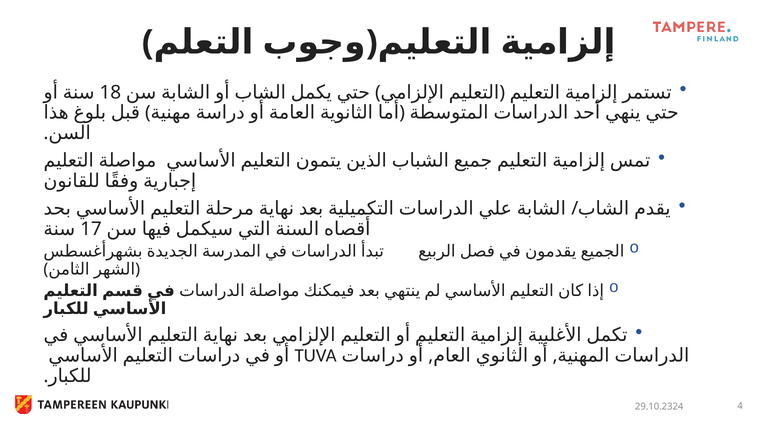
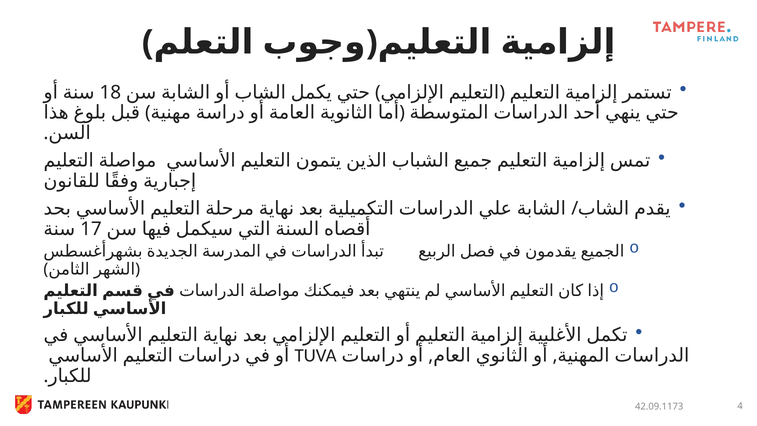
29.10.2324: 29.10.2324 -> 42.09.1173
